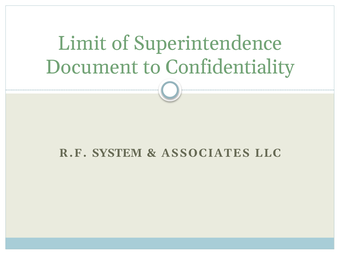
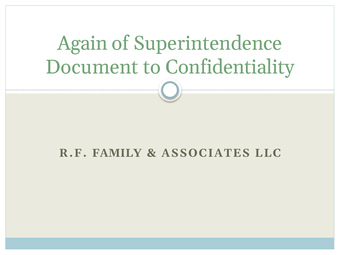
Limit: Limit -> Again
SYSTEM: SYSTEM -> FAMILY
